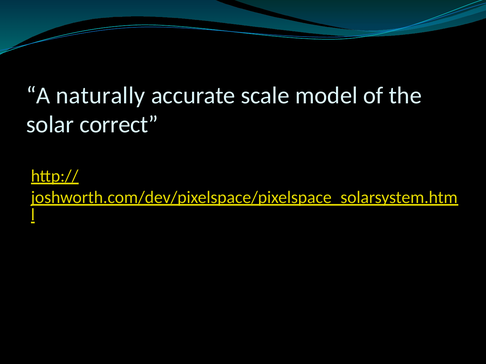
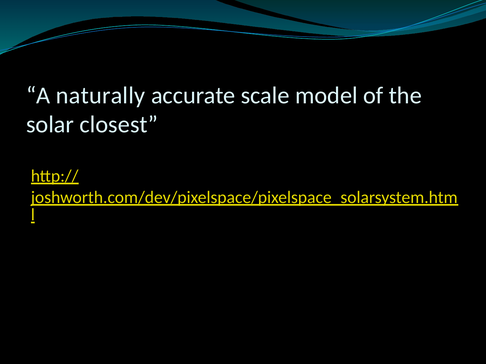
correct: correct -> closest
